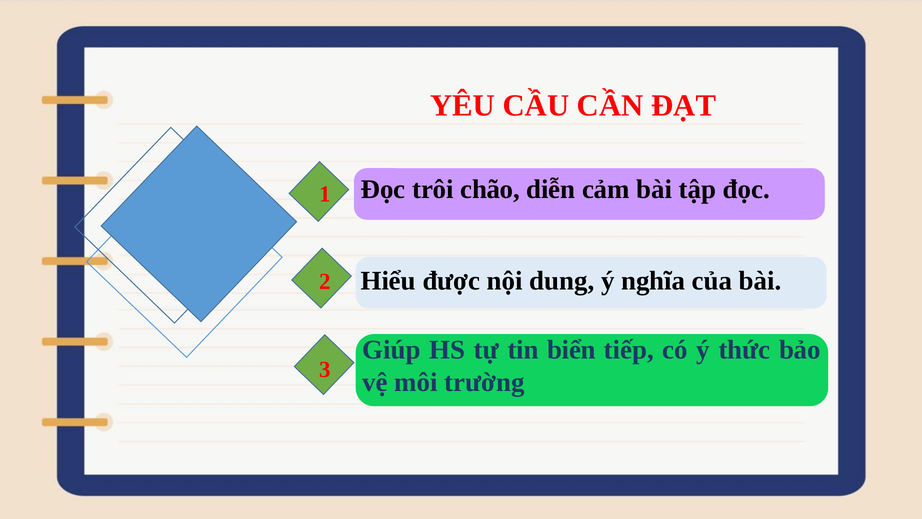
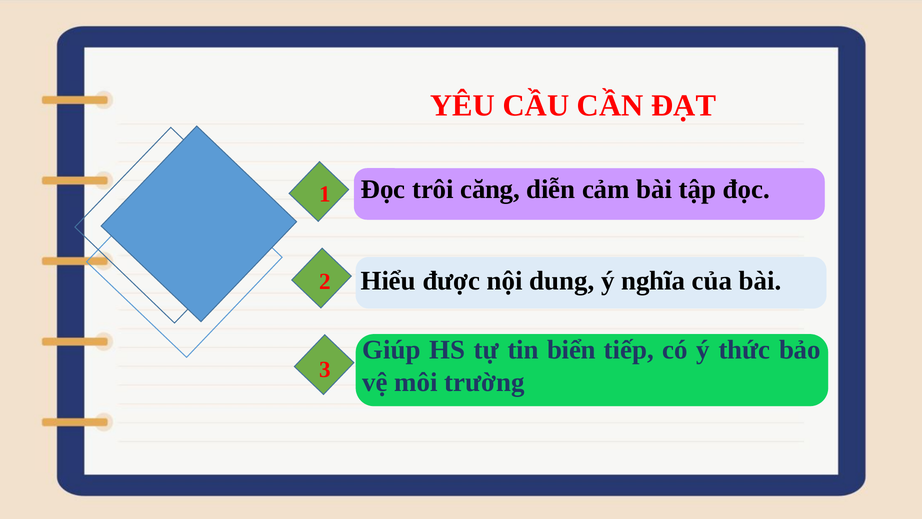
chão: chão -> căng
